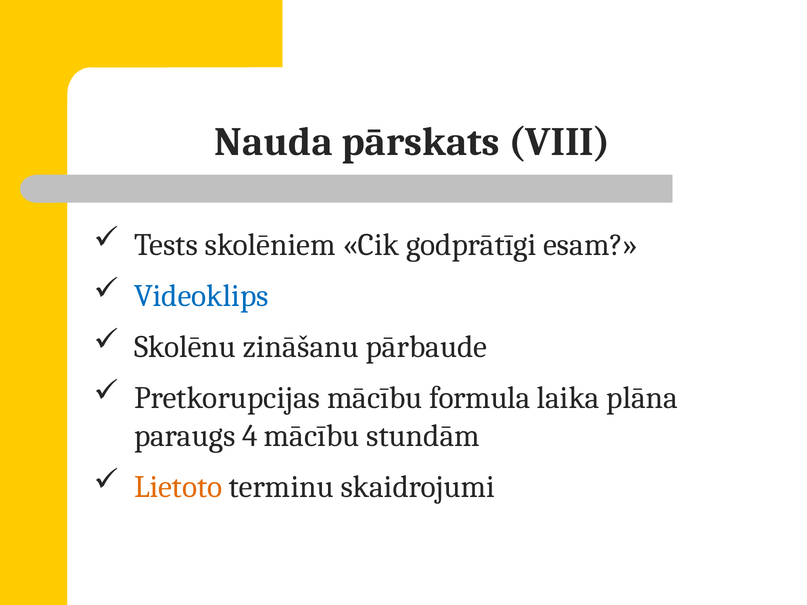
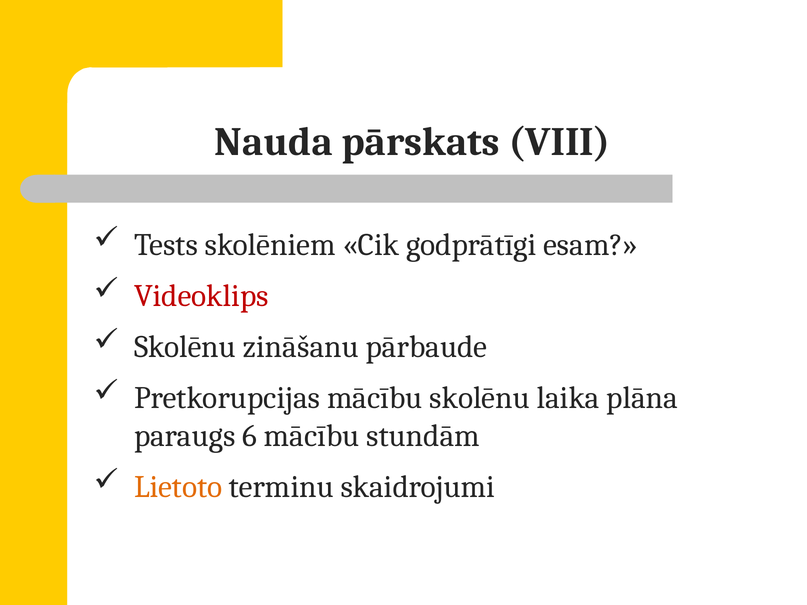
Videoklips colour: blue -> red
mācību formula: formula -> skolēnu
4: 4 -> 6
